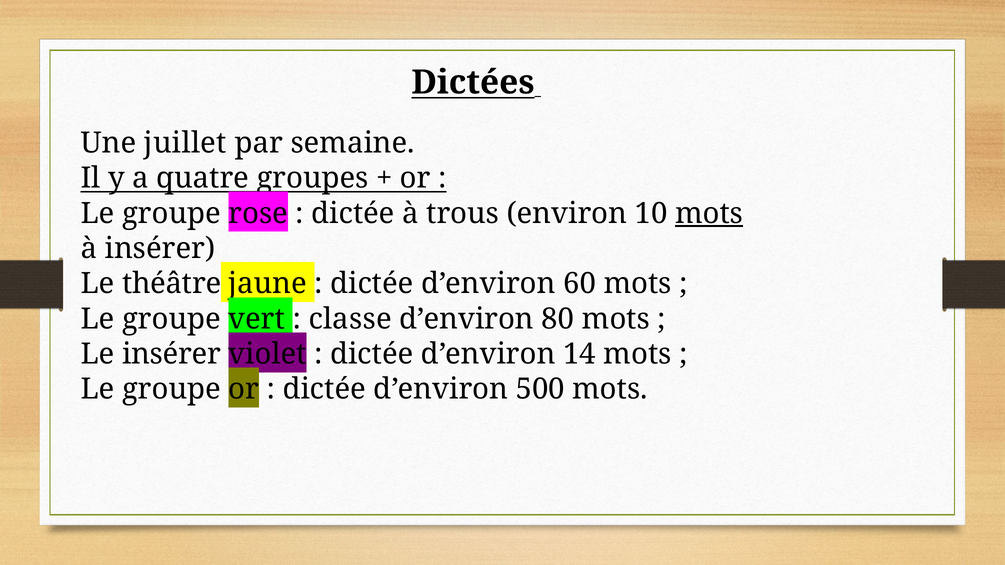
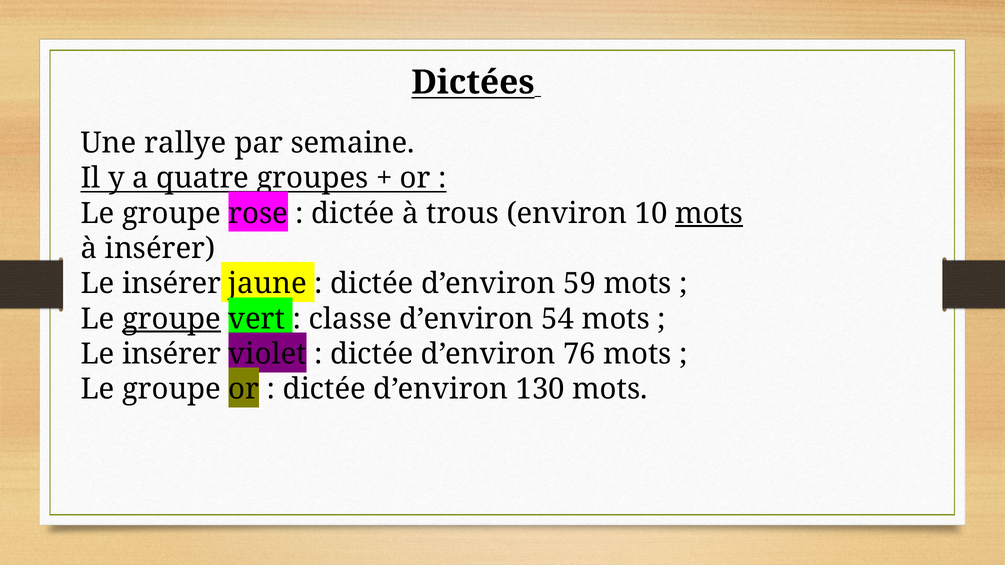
juillet: juillet -> rallye
théâtre at (172, 284): théâtre -> insérer
60: 60 -> 59
groupe at (171, 319) underline: none -> present
80: 80 -> 54
14: 14 -> 76
500: 500 -> 130
